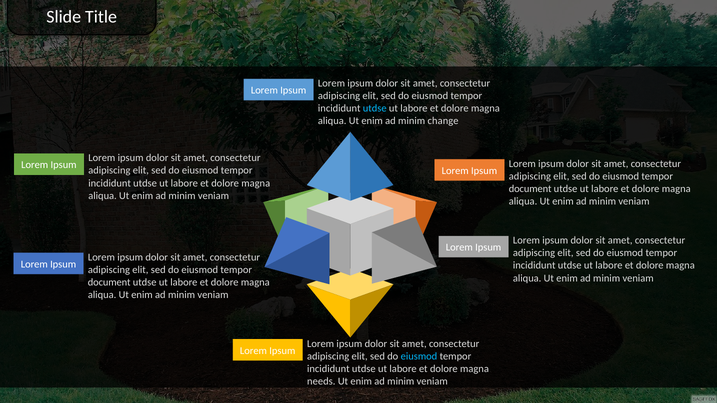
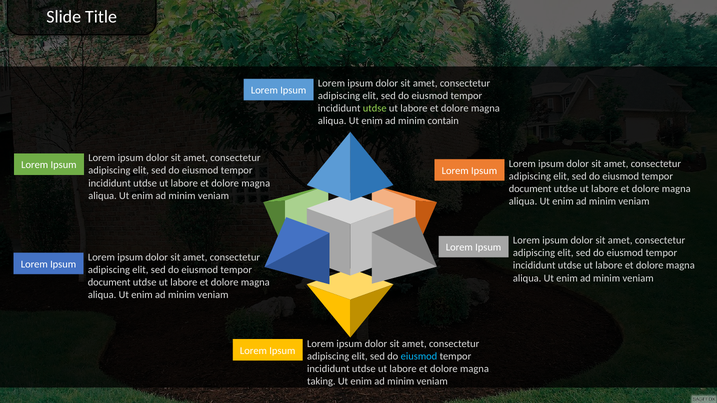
utdse at (375, 109) colour: light blue -> light green
change: change -> contain
needs: needs -> taking
